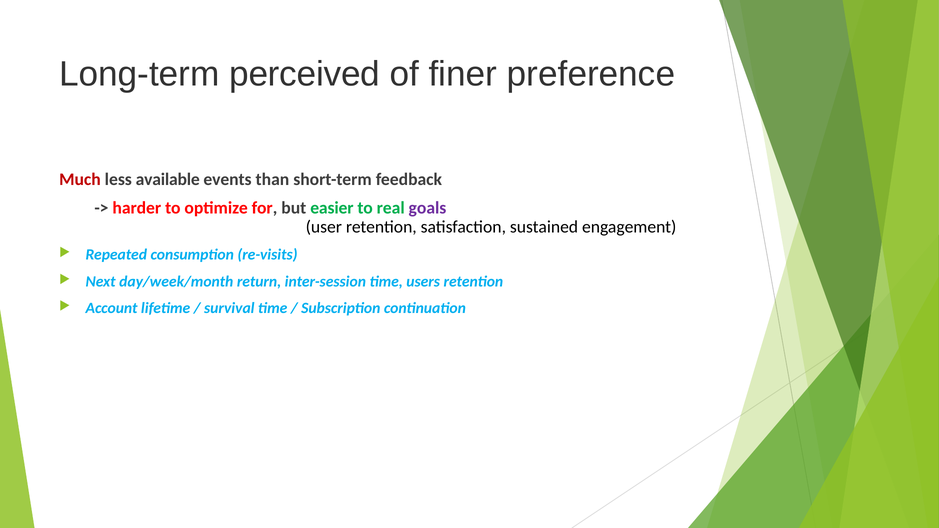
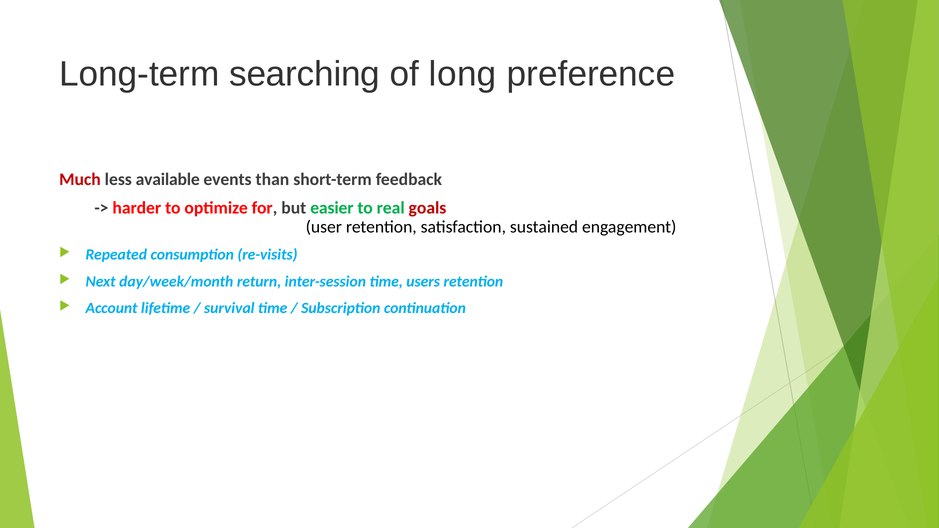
perceived: perceived -> searching
finer: finer -> long
goals colour: purple -> red
